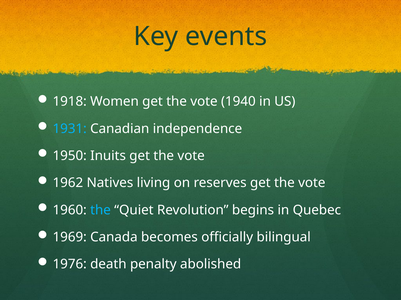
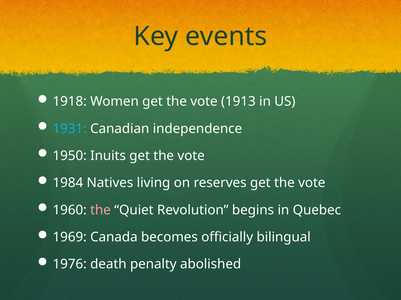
1940: 1940 -> 1913
1962: 1962 -> 1984
the at (101, 211) colour: light blue -> pink
